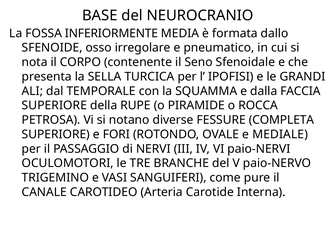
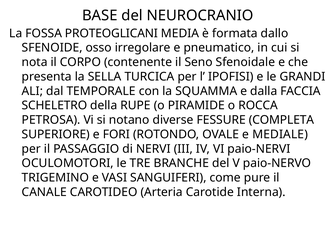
INFERIORMENTE: INFERIORMENTE -> PROTEOGLICANI
SUPERIORE at (54, 105): SUPERIORE -> SCHELETRO
